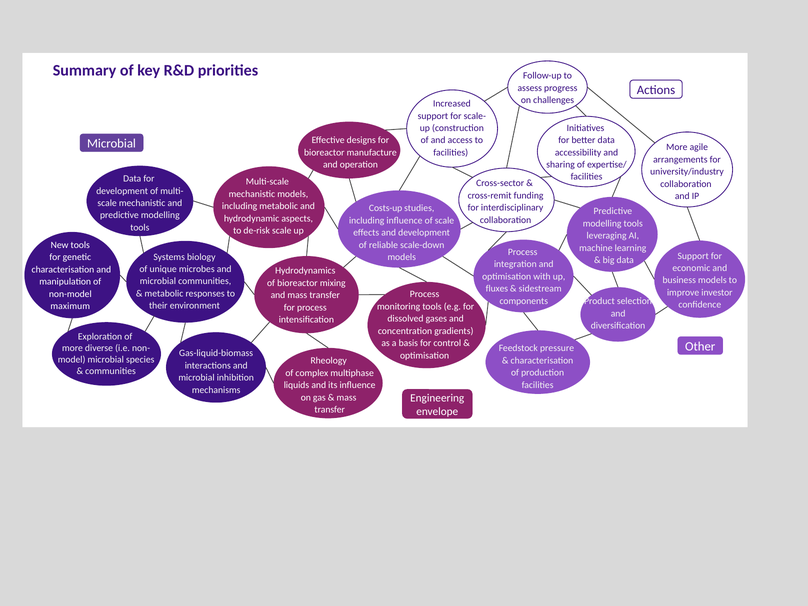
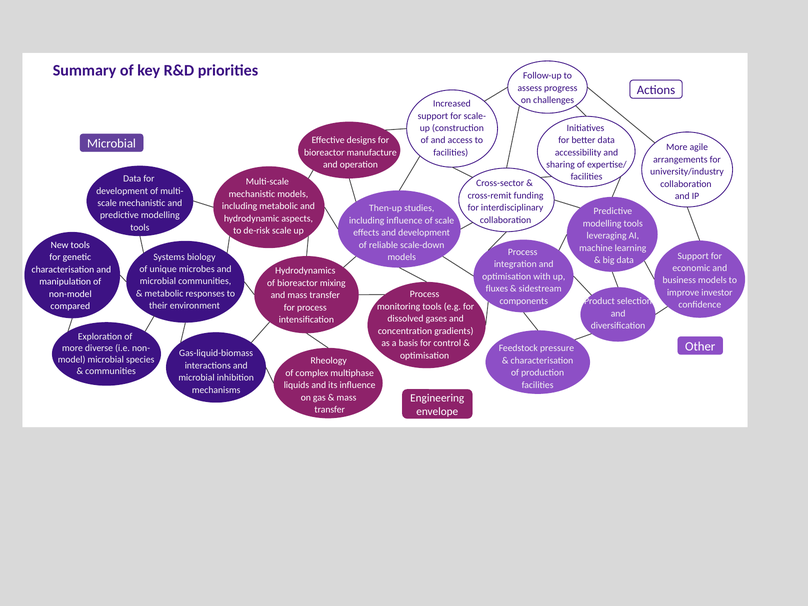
Costs-up: Costs-up -> Then-up
maximum: maximum -> compared
